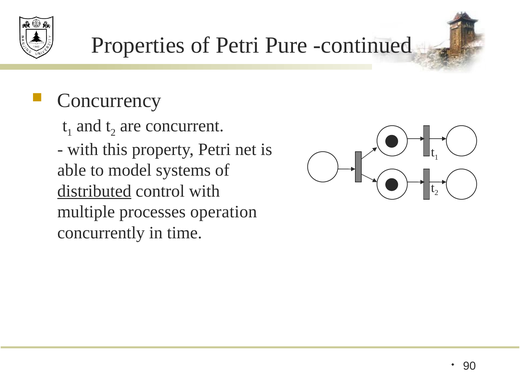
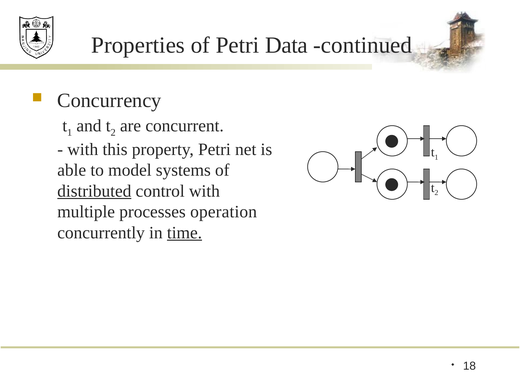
Pure: Pure -> Data
time underline: none -> present
90: 90 -> 18
